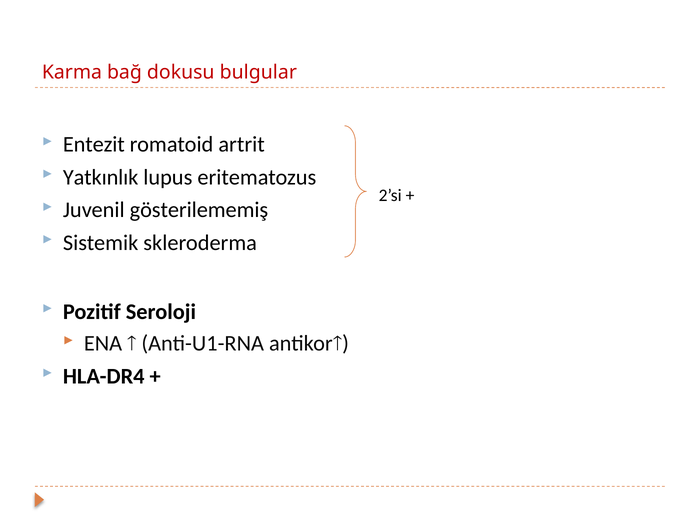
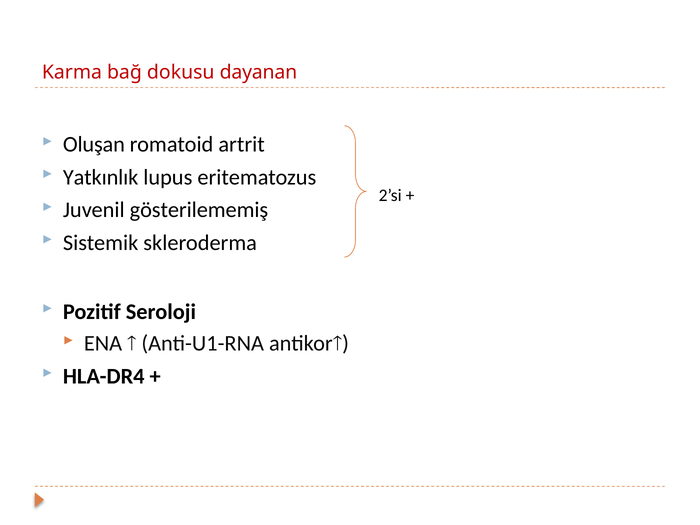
bulgular: bulgular -> dayanan
Entezit: Entezit -> Oluşan
